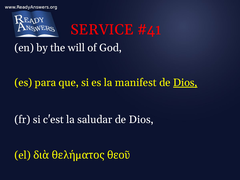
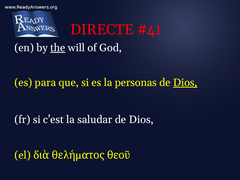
SERVICE: SERVICE -> DIRECTE
the underline: none -> present
manifest: manifest -> personas
